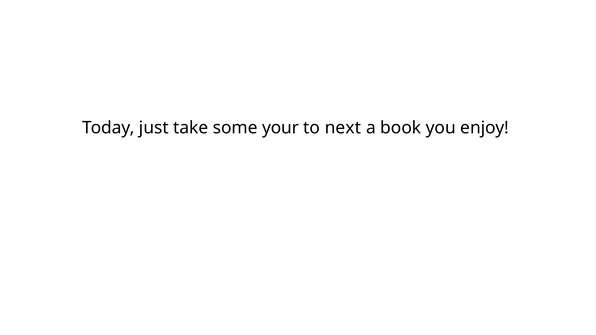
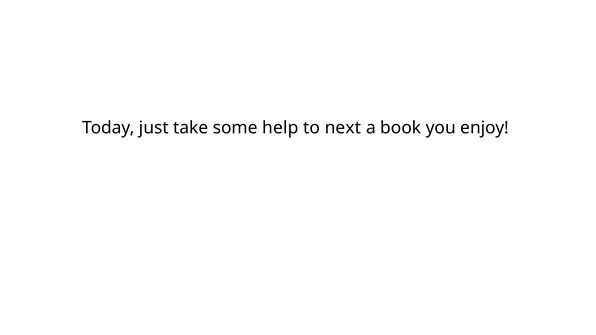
your: your -> help
